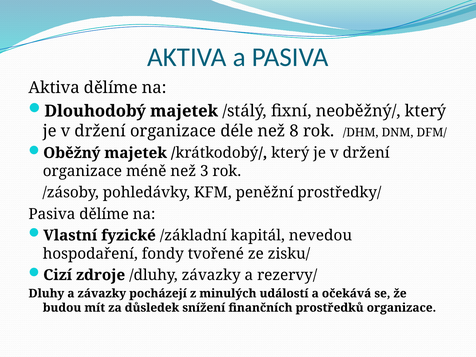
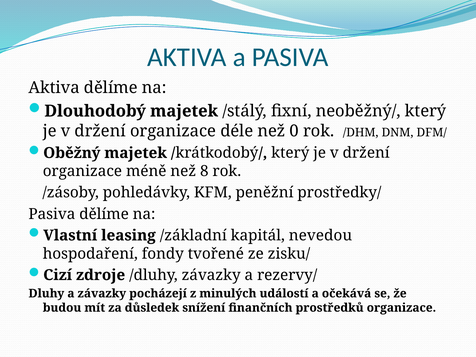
8: 8 -> 0
3: 3 -> 8
fyzické: fyzické -> leasing
